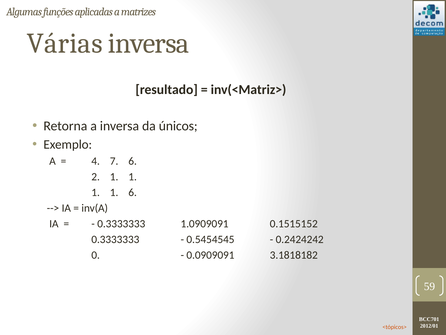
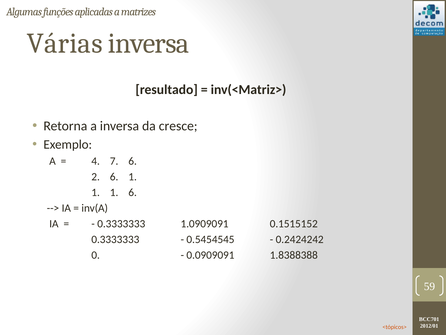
únicos: únicos -> cresce
2 1: 1 -> 6
3.1818182: 3.1818182 -> 1.8388388
